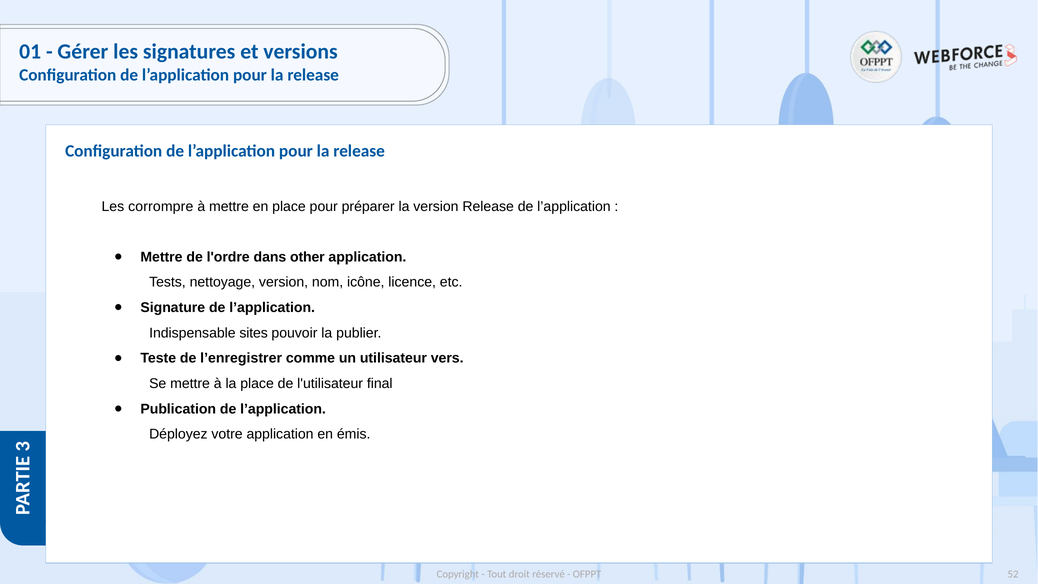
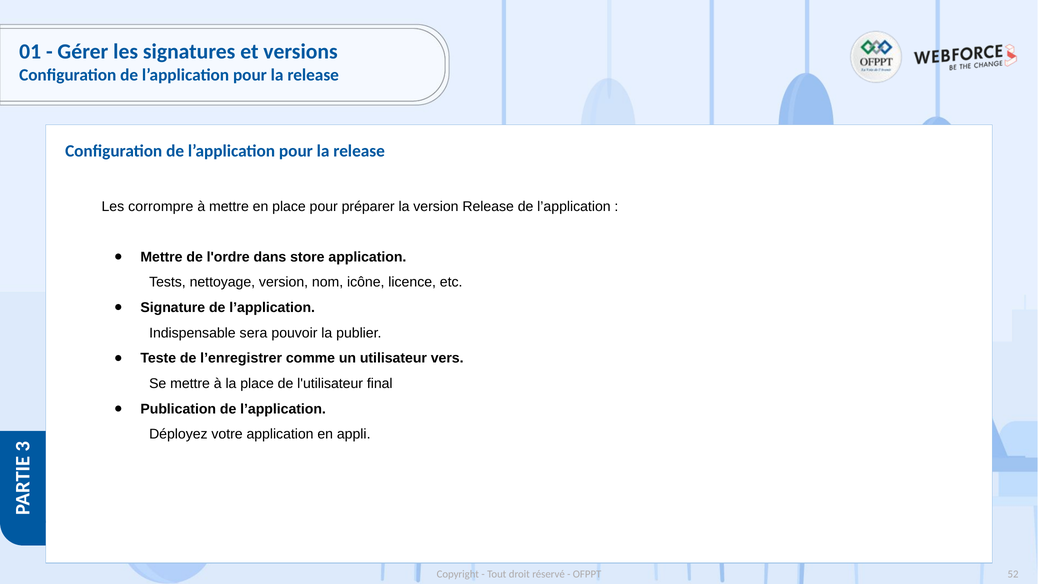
other: other -> store
sites: sites -> sera
émis: émis -> appli
